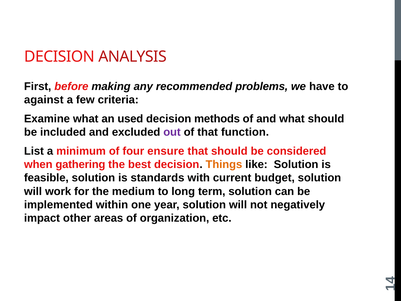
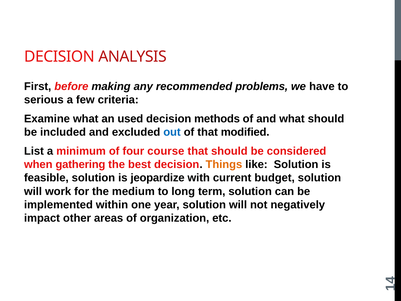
against: against -> serious
out colour: purple -> blue
function: function -> modified
ensure: ensure -> course
standards: standards -> jeopardize
